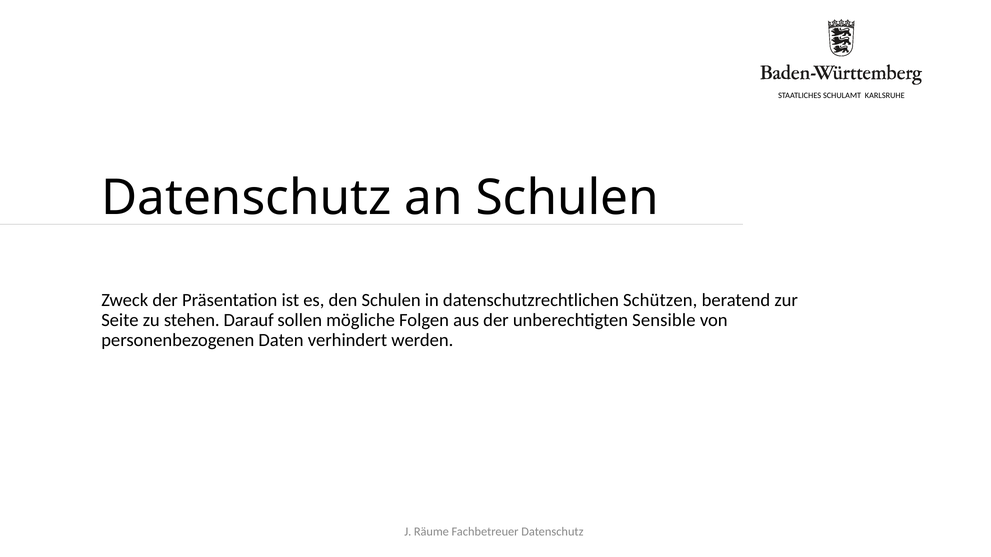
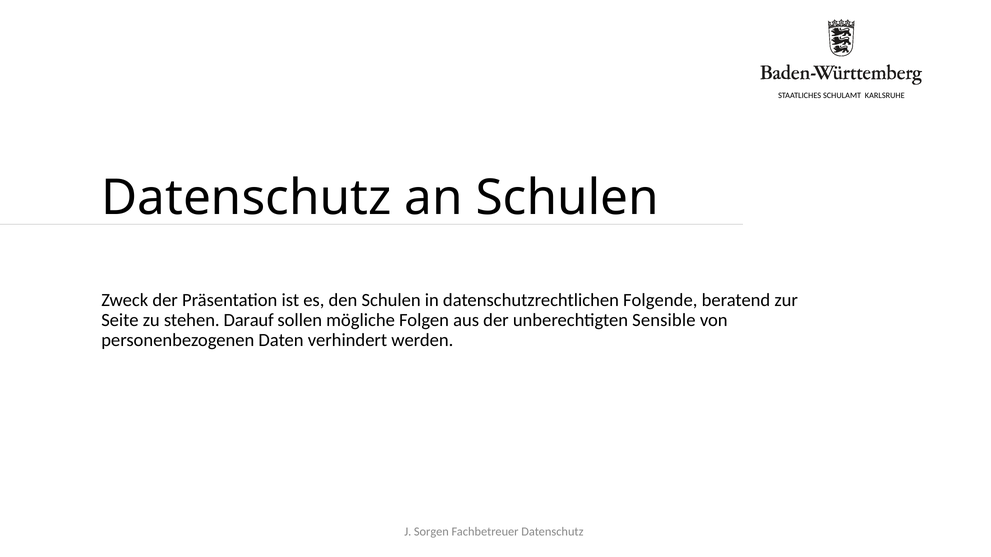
Schützen: Schützen -> Folgende
Räume: Räume -> Sorgen
